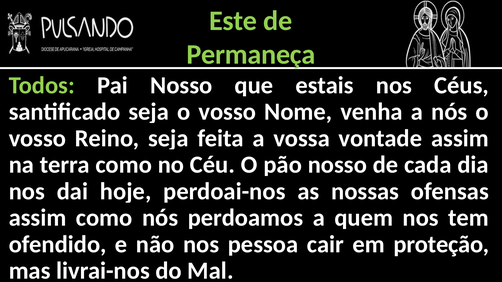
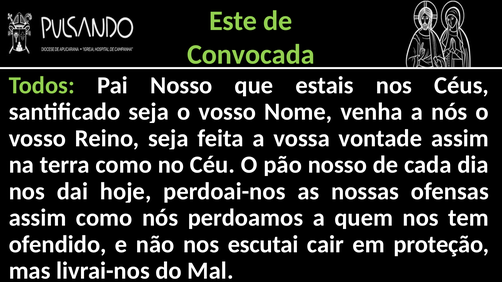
Permaneça: Permaneça -> Convocada
pessoa: pessoa -> escutai
